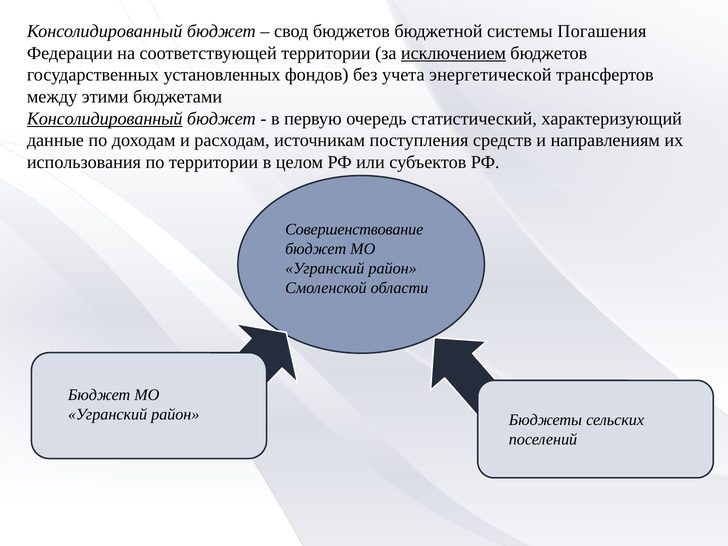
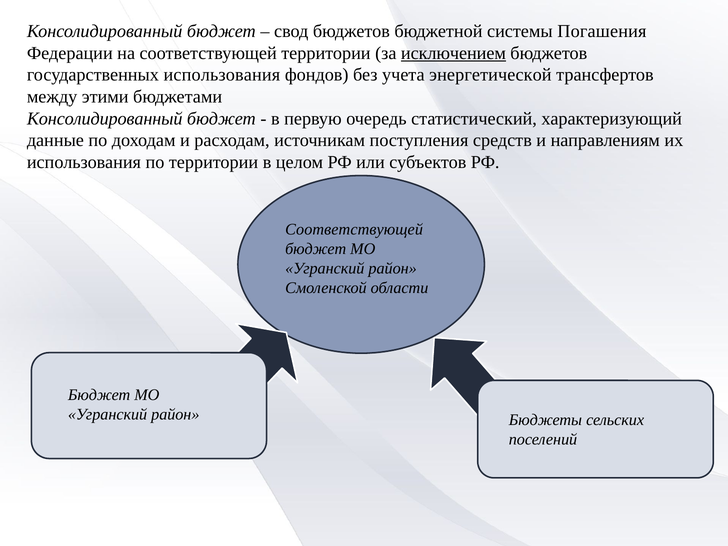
государственных установленных: установленных -> использования
Консолидированный at (105, 119) underline: present -> none
Совершенствование at (354, 230): Совершенствование -> Соответствующей
